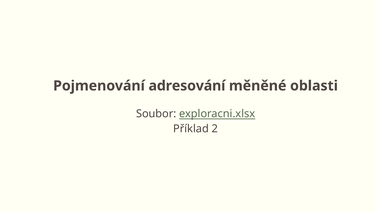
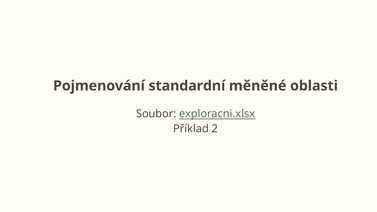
adresování: adresování -> standardní
